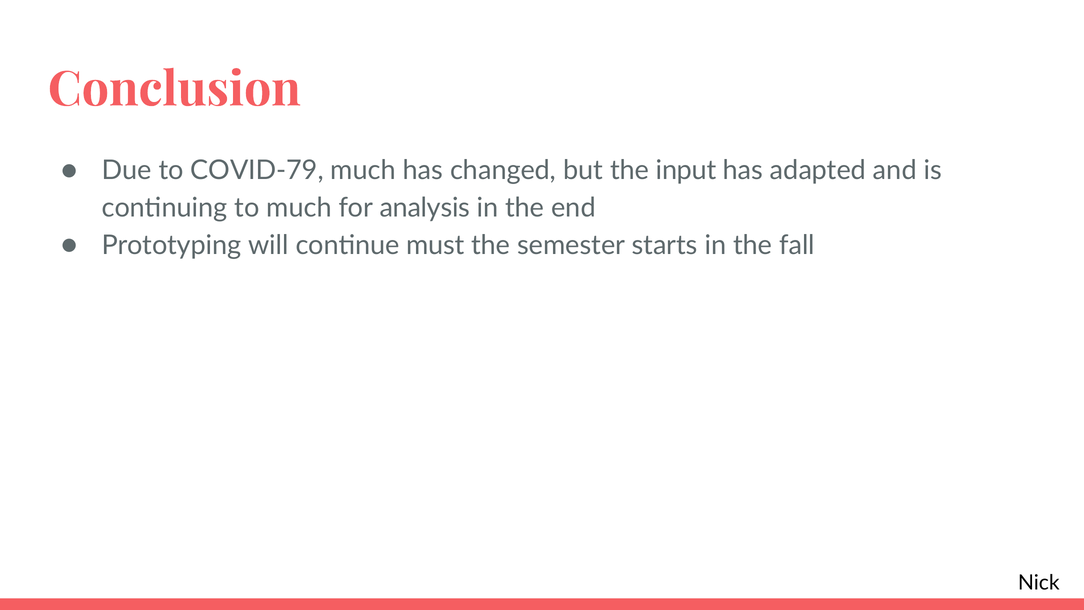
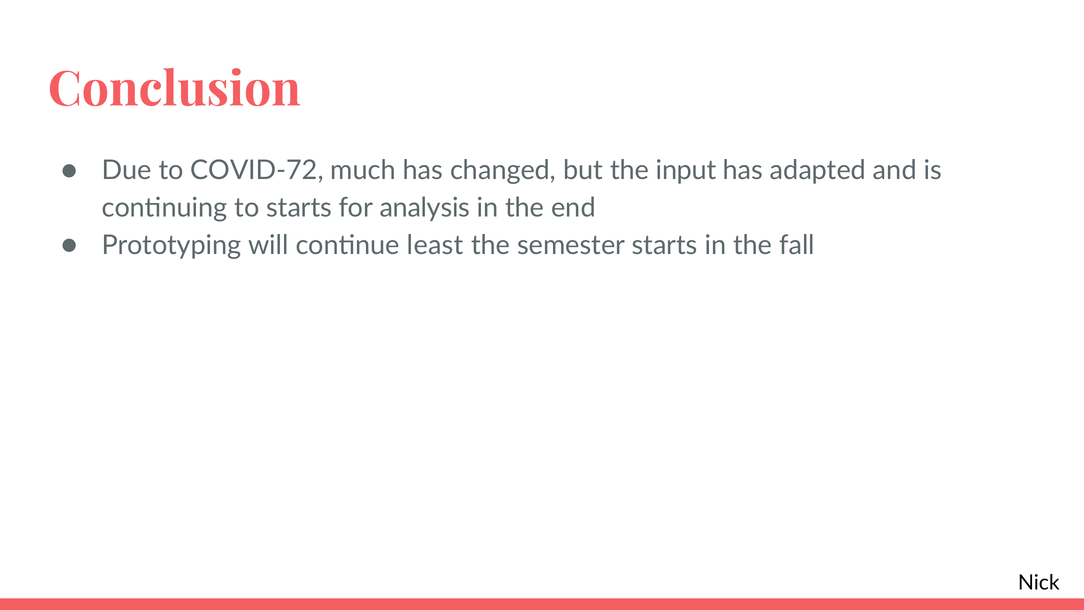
COVID-79: COVID-79 -> COVID-72
to much: much -> starts
must: must -> least
